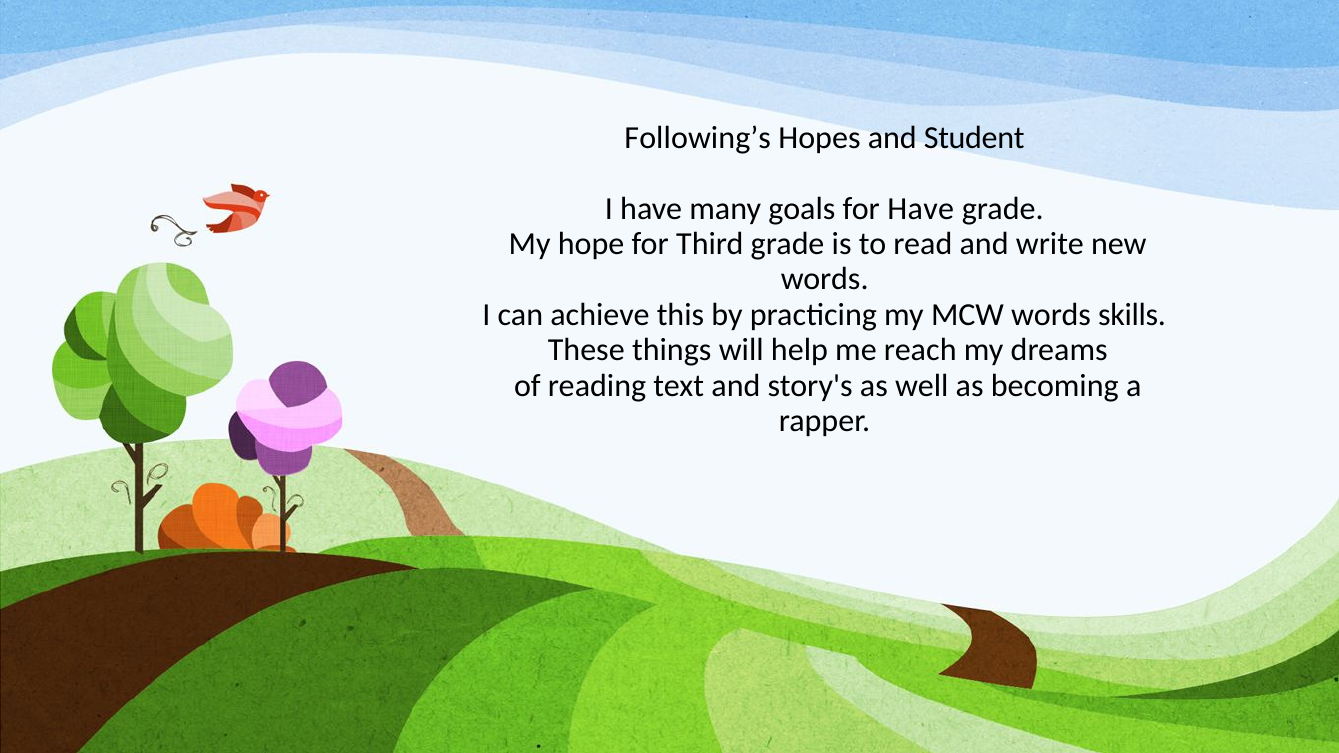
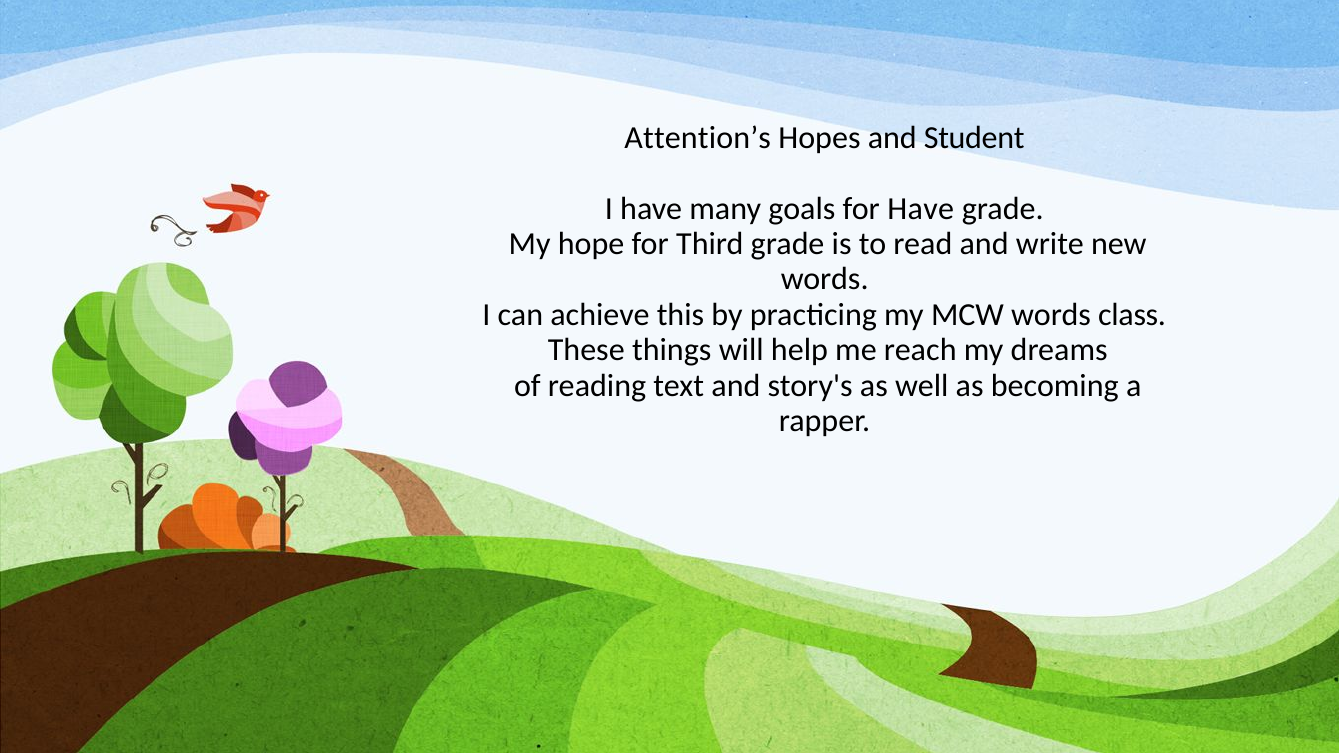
Following’s: Following’s -> Attention’s
skills: skills -> class
